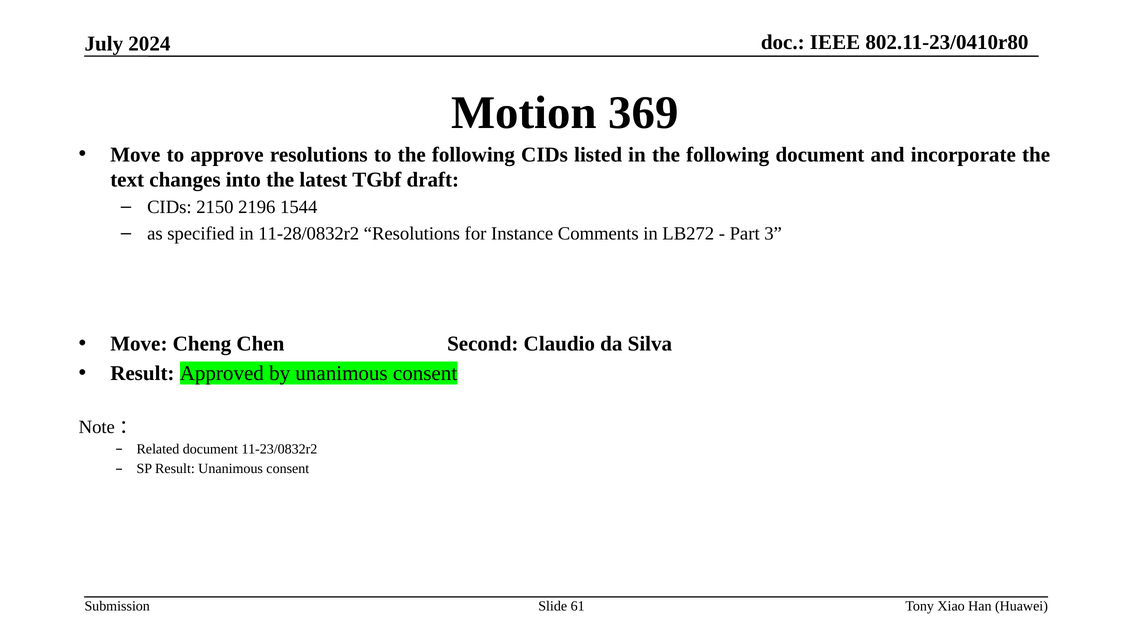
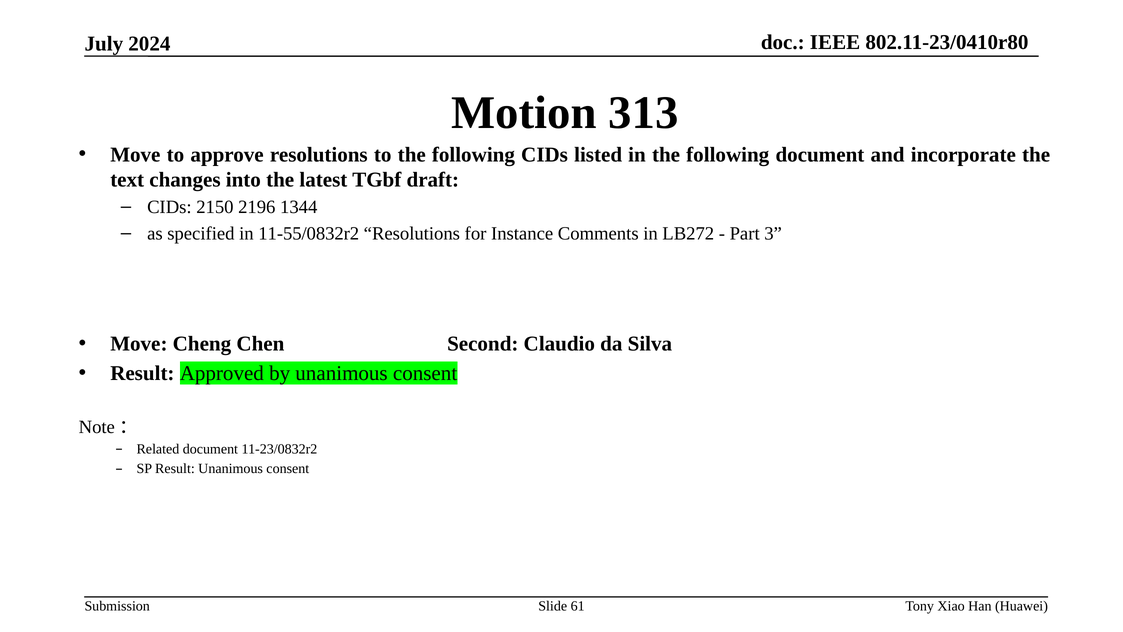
369: 369 -> 313
1544: 1544 -> 1344
11-28/0832r2: 11-28/0832r2 -> 11-55/0832r2
